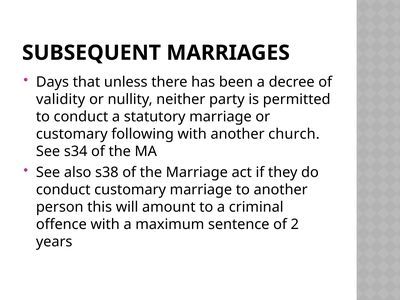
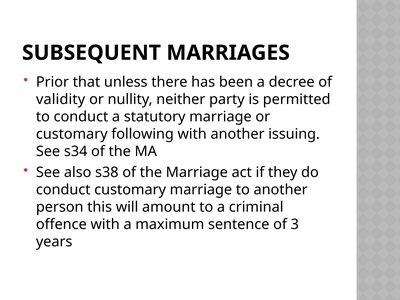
Days: Days -> Prior
church: church -> issuing
2: 2 -> 3
